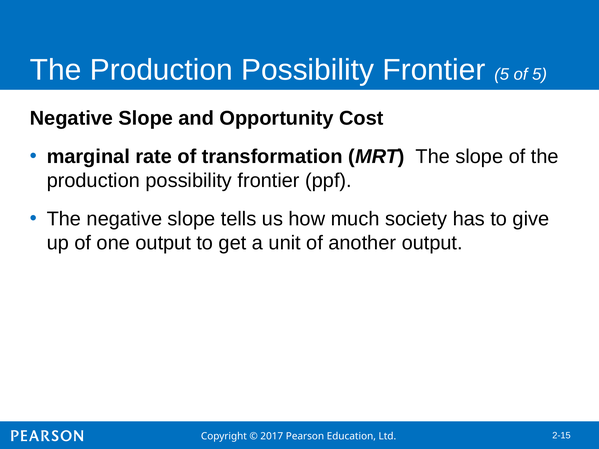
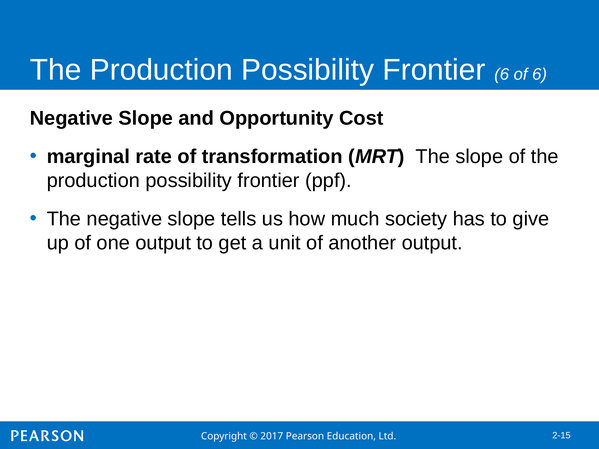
Frontier 5: 5 -> 6
of 5: 5 -> 6
